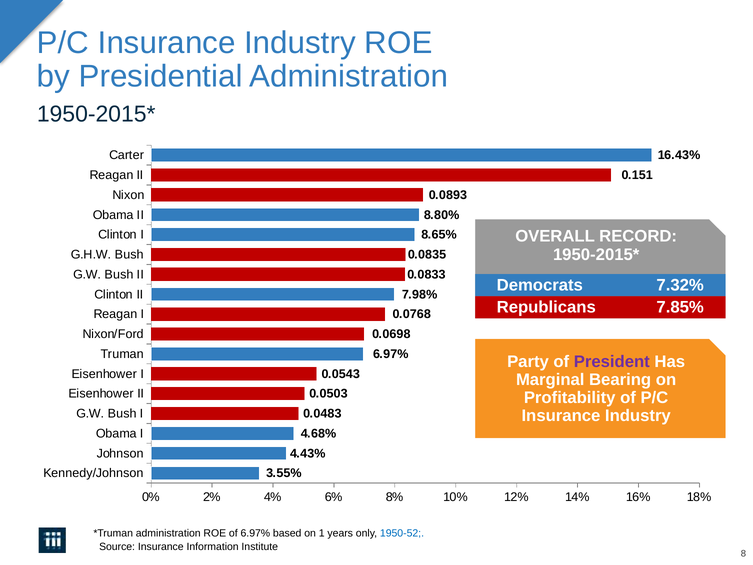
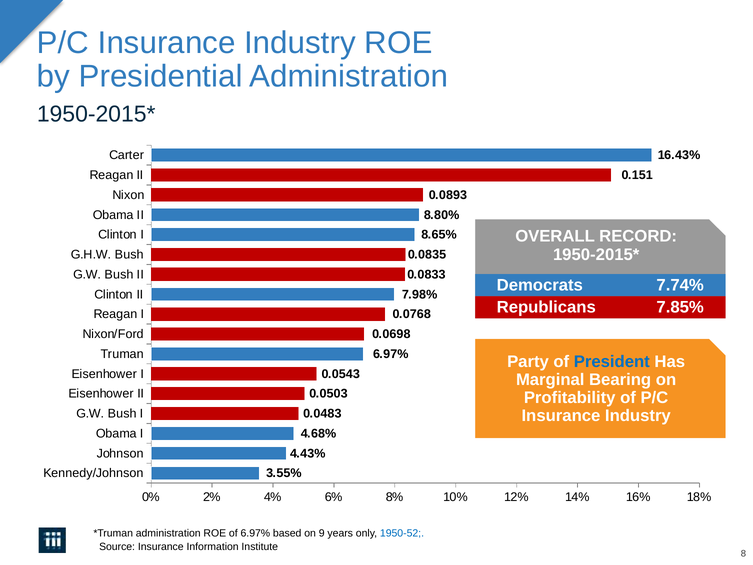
7.32%: 7.32% -> 7.74%
President colour: purple -> blue
1: 1 -> 9
